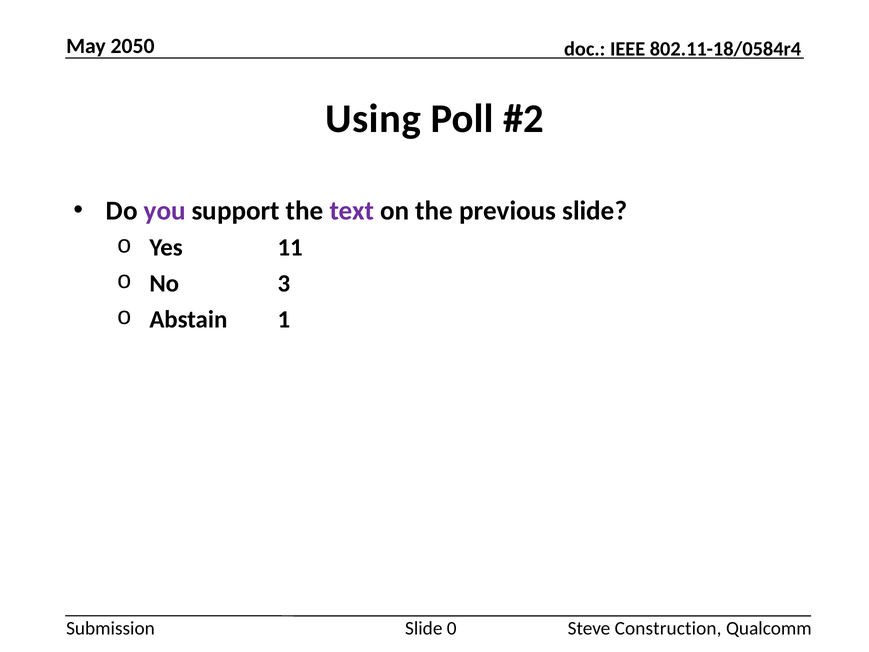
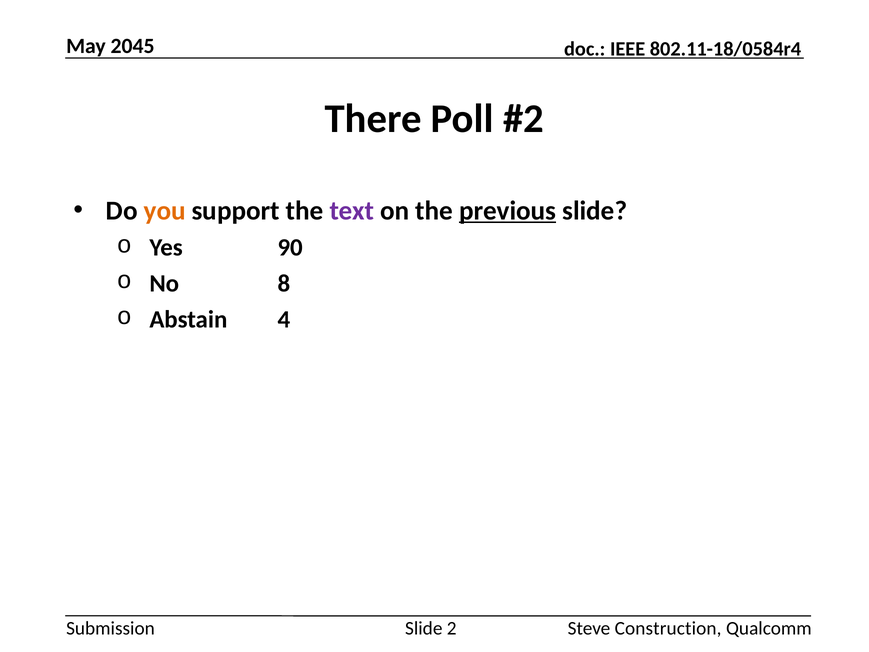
2050: 2050 -> 2045
Using: Using -> There
you colour: purple -> orange
previous underline: none -> present
11: 11 -> 90
3: 3 -> 8
1: 1 -> 4
0: 0 -> 2
